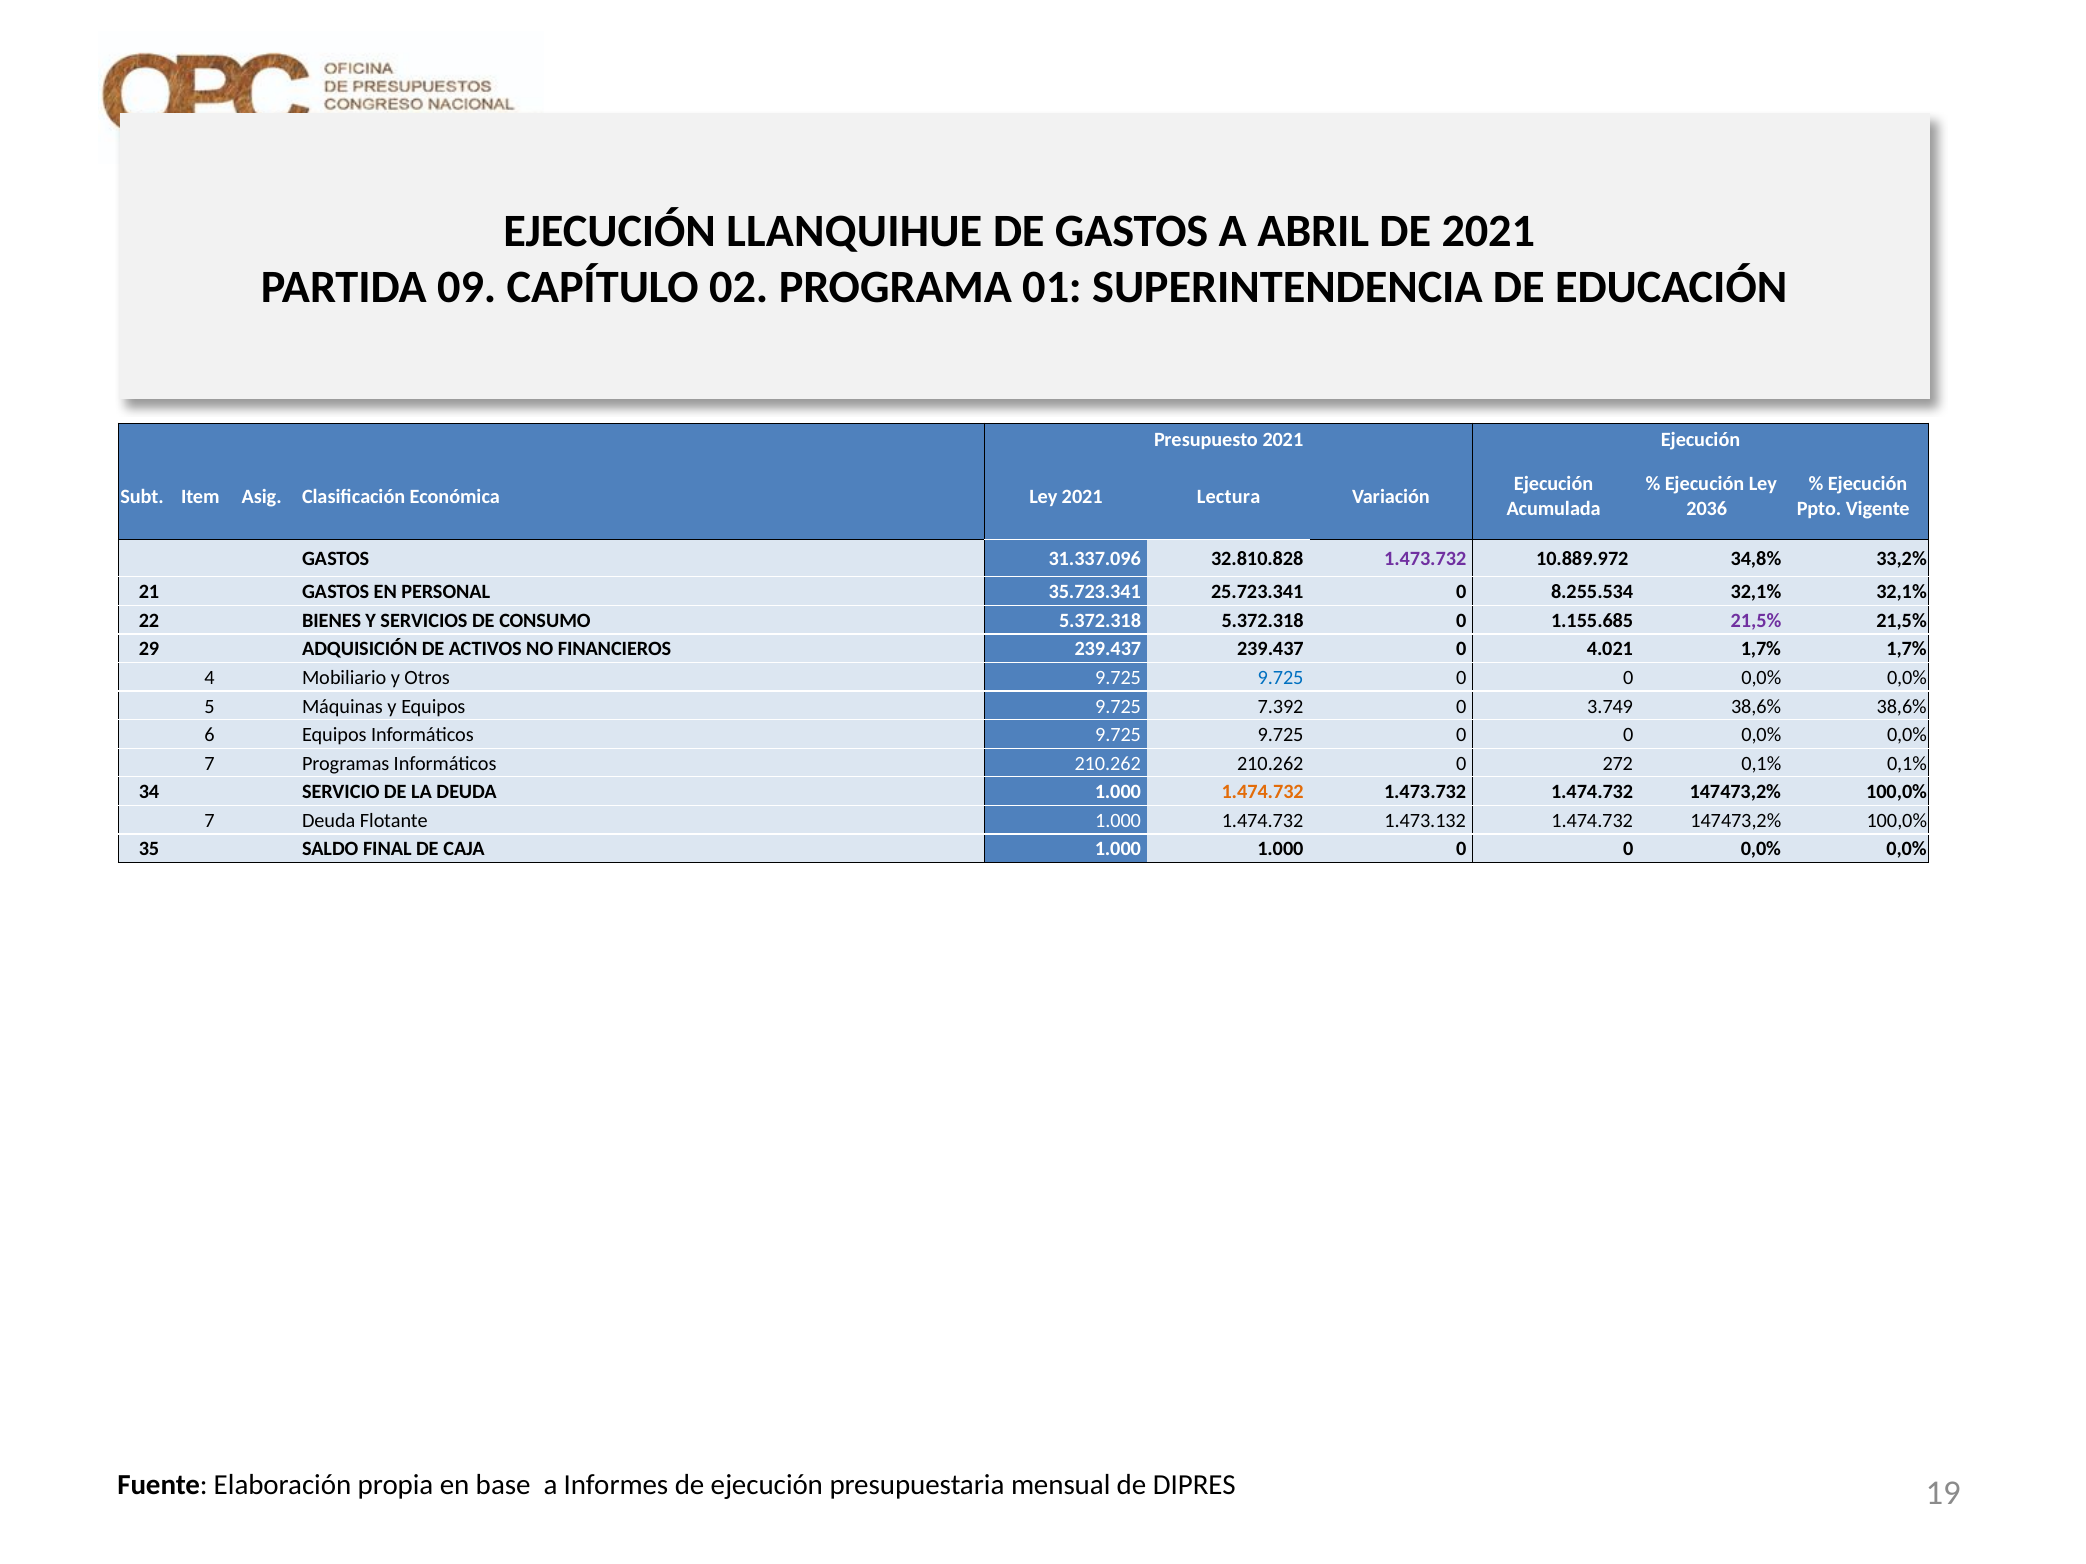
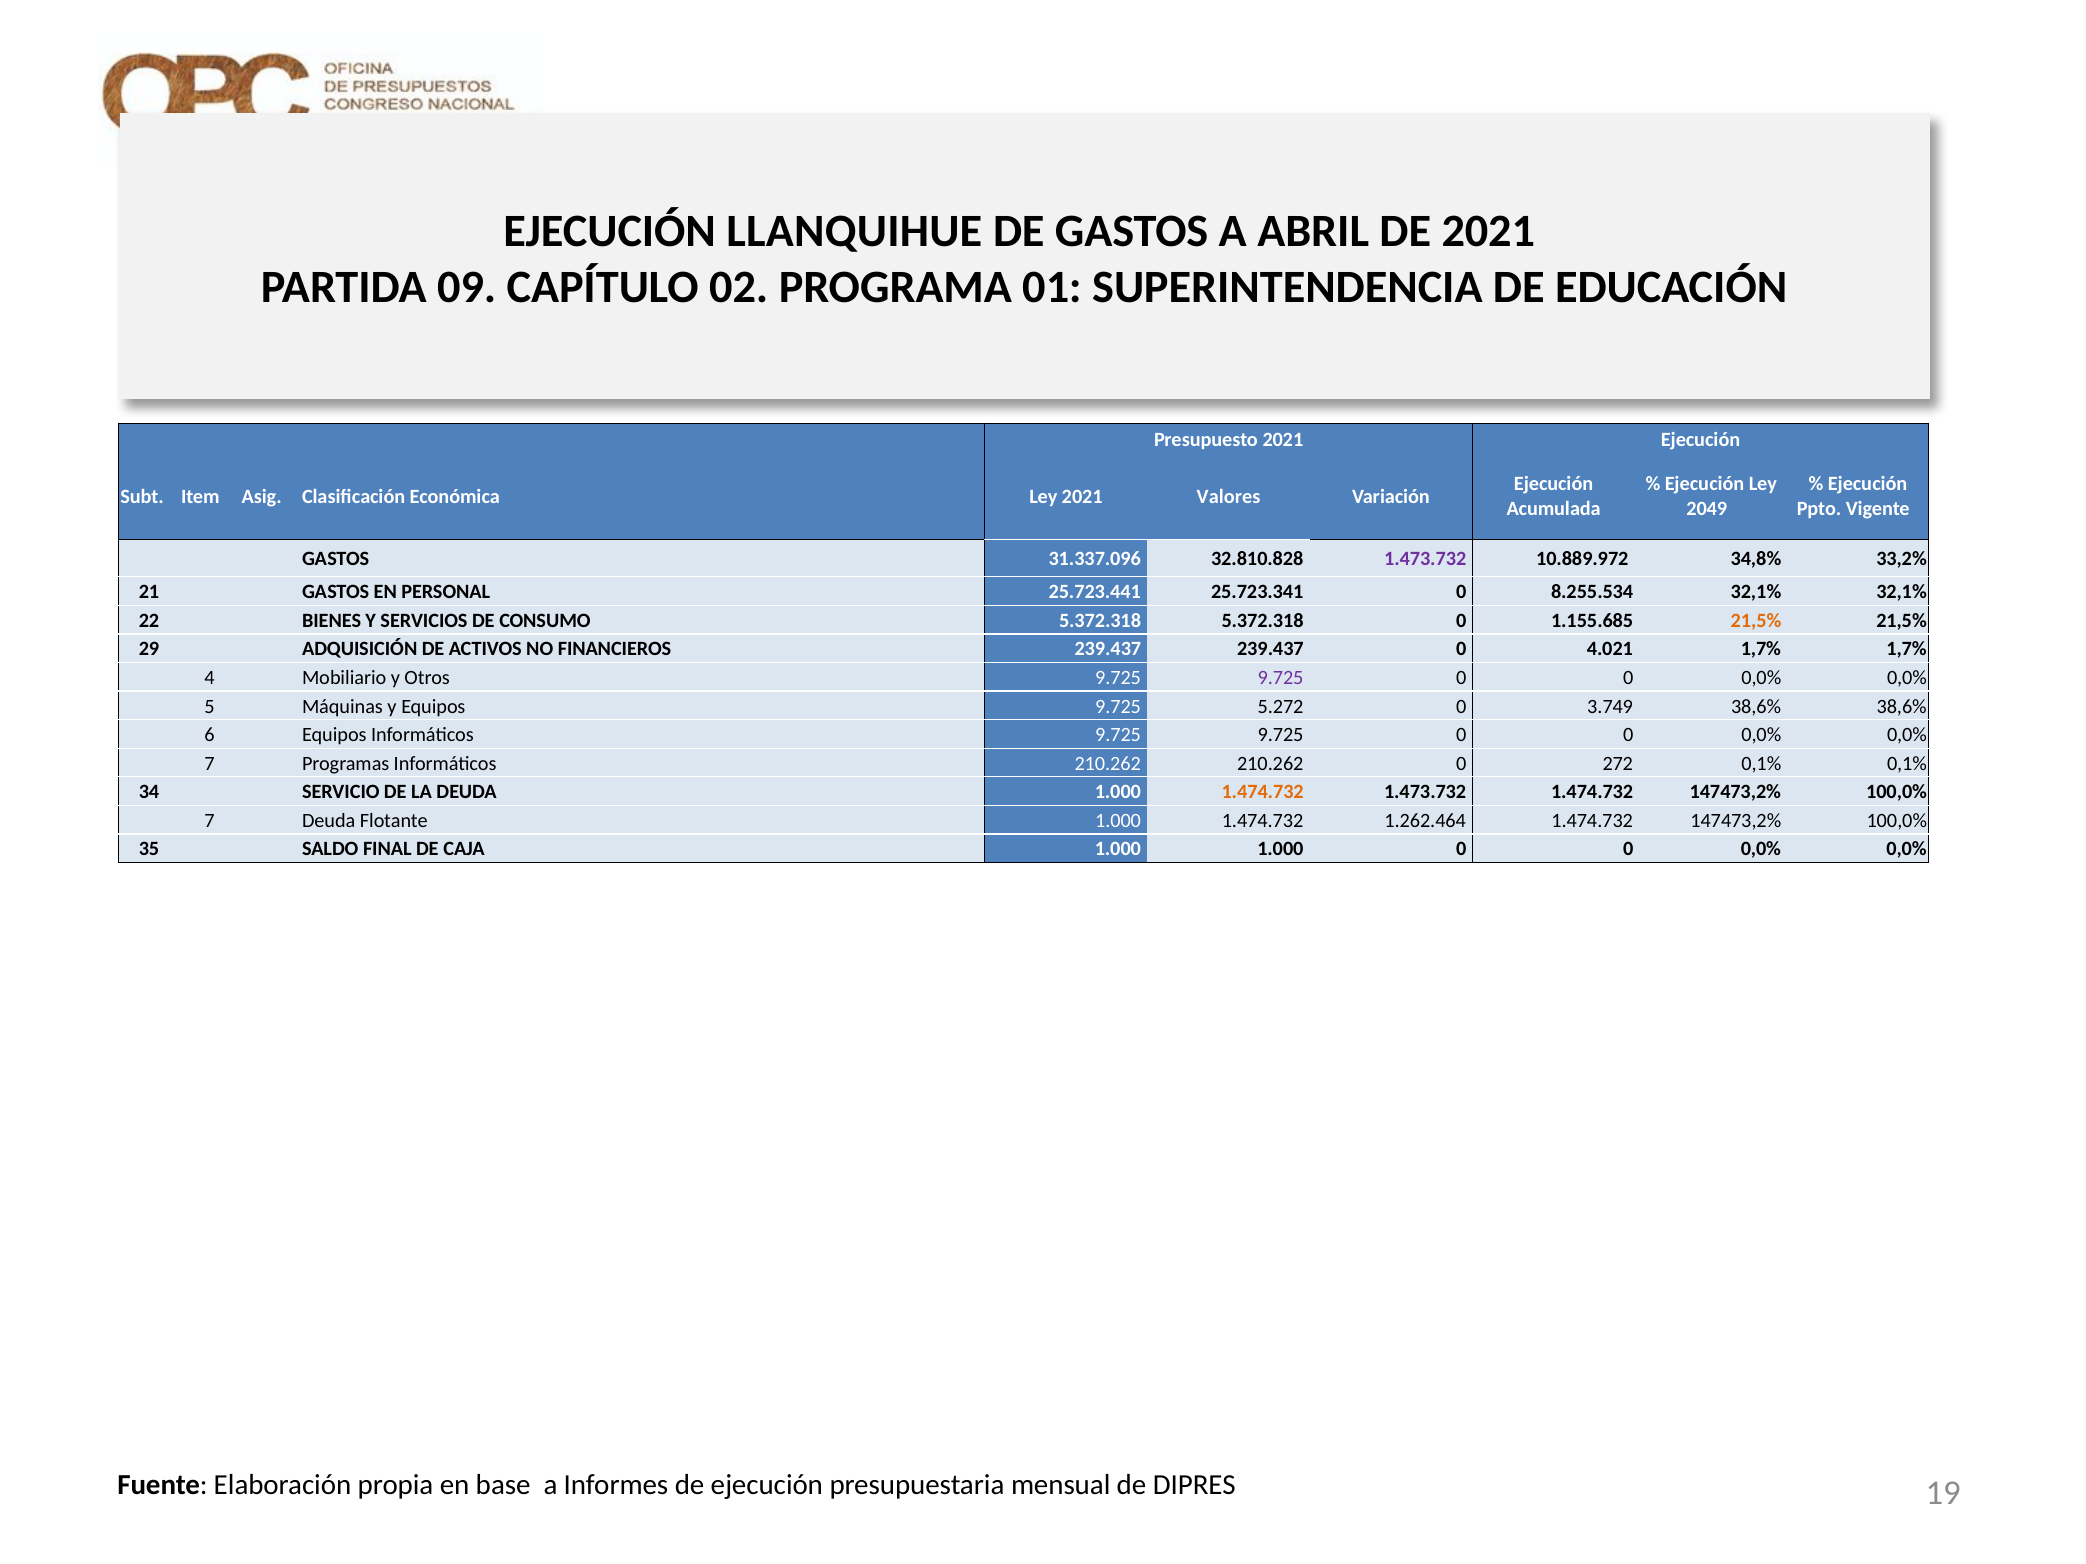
Lectura: Lectura -> Valores
2036: 2036 -> 2049
35.723.341: 35.723.341 -> 25.723.441
21,5% at (1756, 621) colour: purple -> orange
9.725 at (1281, 678) colour: blue -> purple
7.392: 7.392 -> 5.272
1.473.132: 1.473.132 -> 1.262.464
